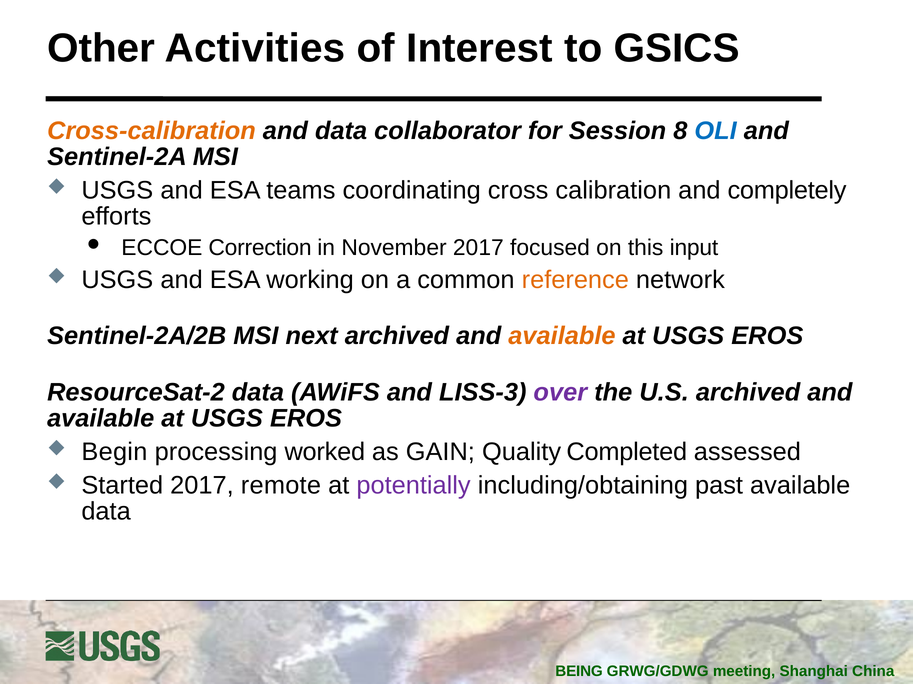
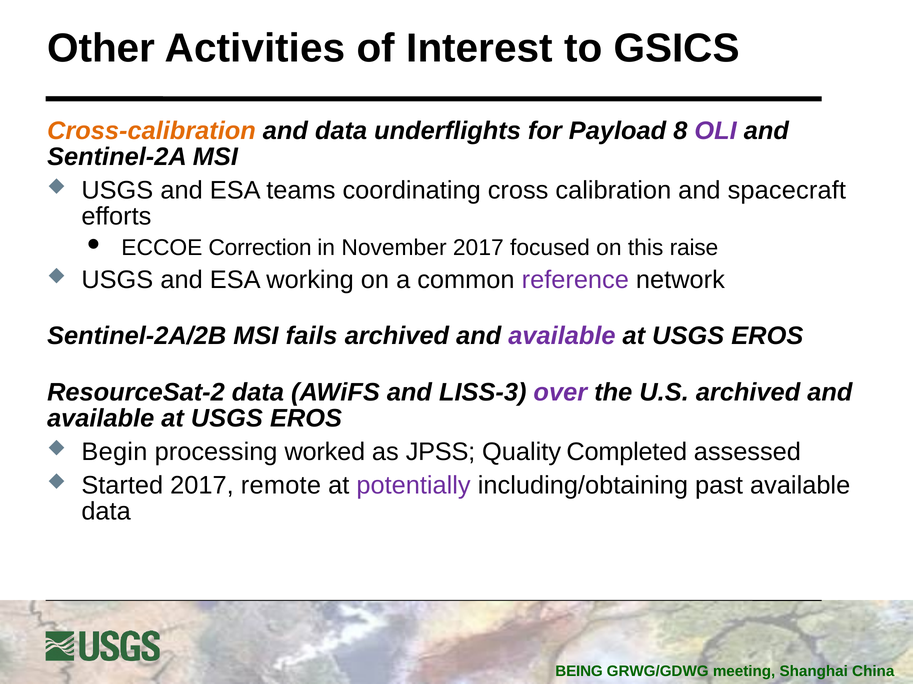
collaborator: collaborator -> underflights
Session: Session -> Payload
OLI colour: blue -> purple
completely: completely -> spacecraft
input: input -> raise
reference colour: orange -> purple
next: next -> fails
available at (562, 336) colour: orange -> purple
GAIN: GAIN -> JPSS
